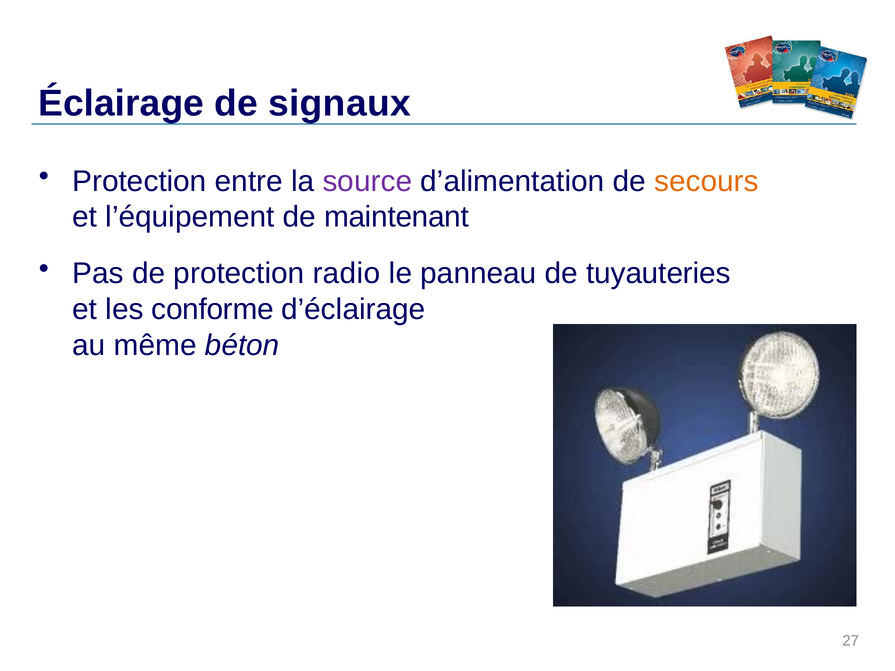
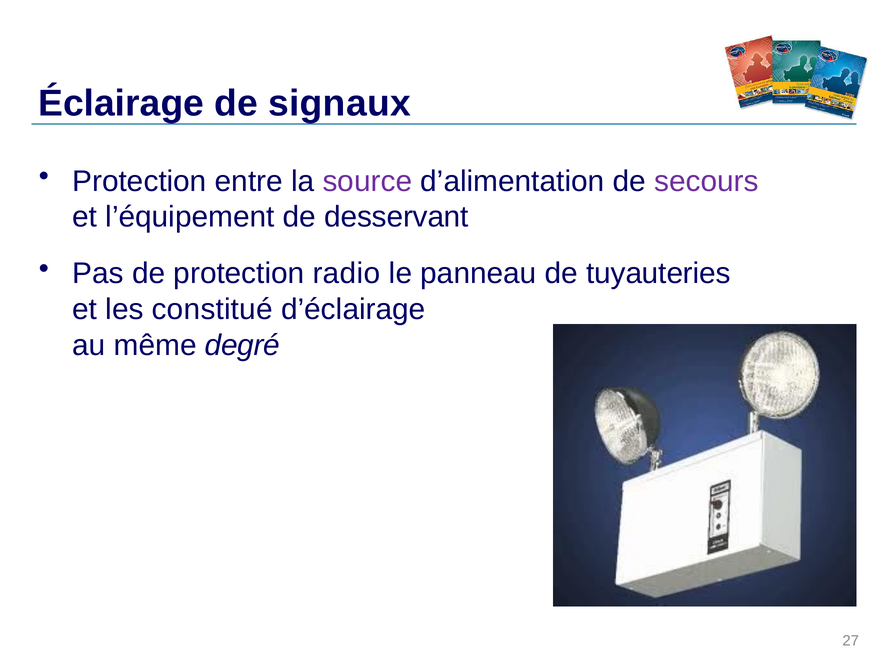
secours colour: orange -> purple
maintenant: maintenant -> desservant
conforme: conforme -> constitué
béton: béton -> degré
